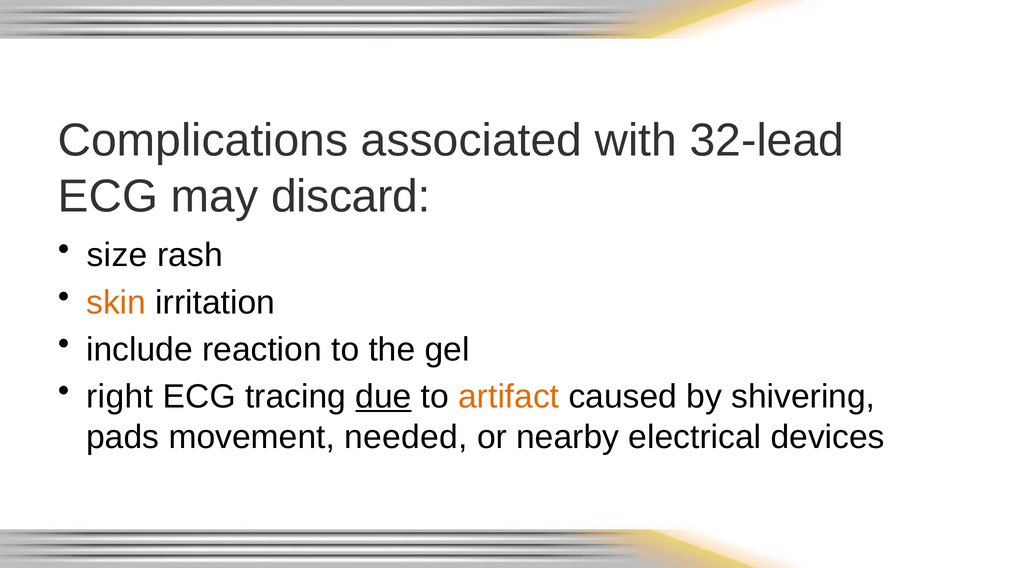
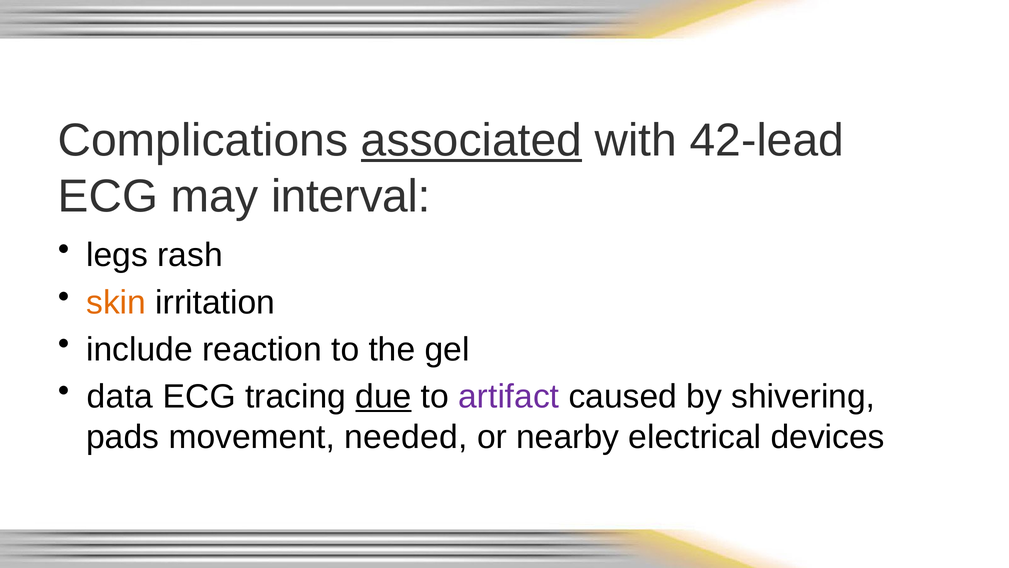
associated underline: none -> present
32-lead: 32-lead -> 42-lead
discard: discard -> interval
size: size -> legs
right: right -> data
artifact colour: orange -> purple
